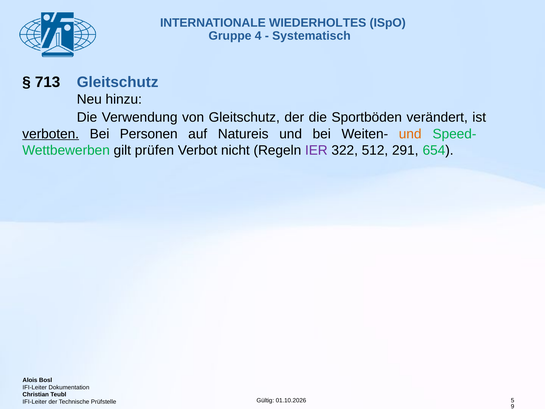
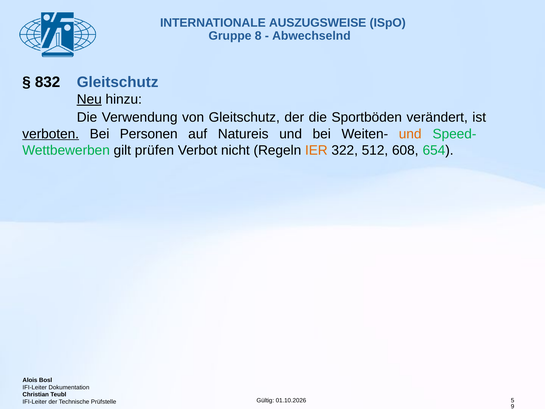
WIEDERHOLTES: WIEDERHOLTES -> AUSZUGSWEISE
4: 4 -> 8
Systematisch: Systematisch -> Abwechselnd
713: 713 -> 832
Neu underline: none -> present
IER colour: purple -> orange
291: 291 -> 608
